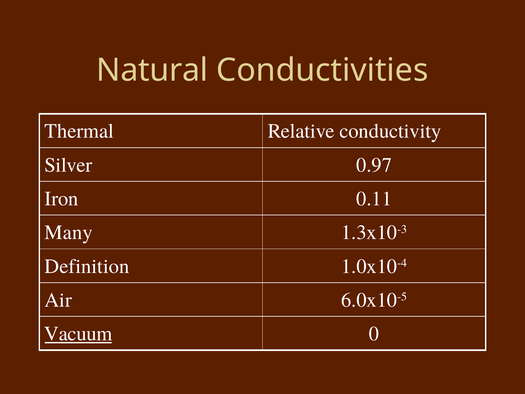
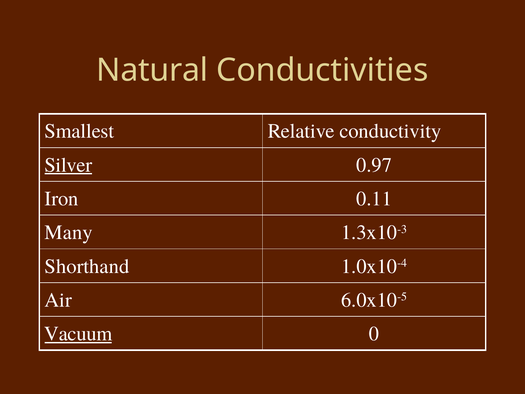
Thermal: Thermal -> Smallest
Silver underline: none -> present
Definition: Definition -> Shorthand
